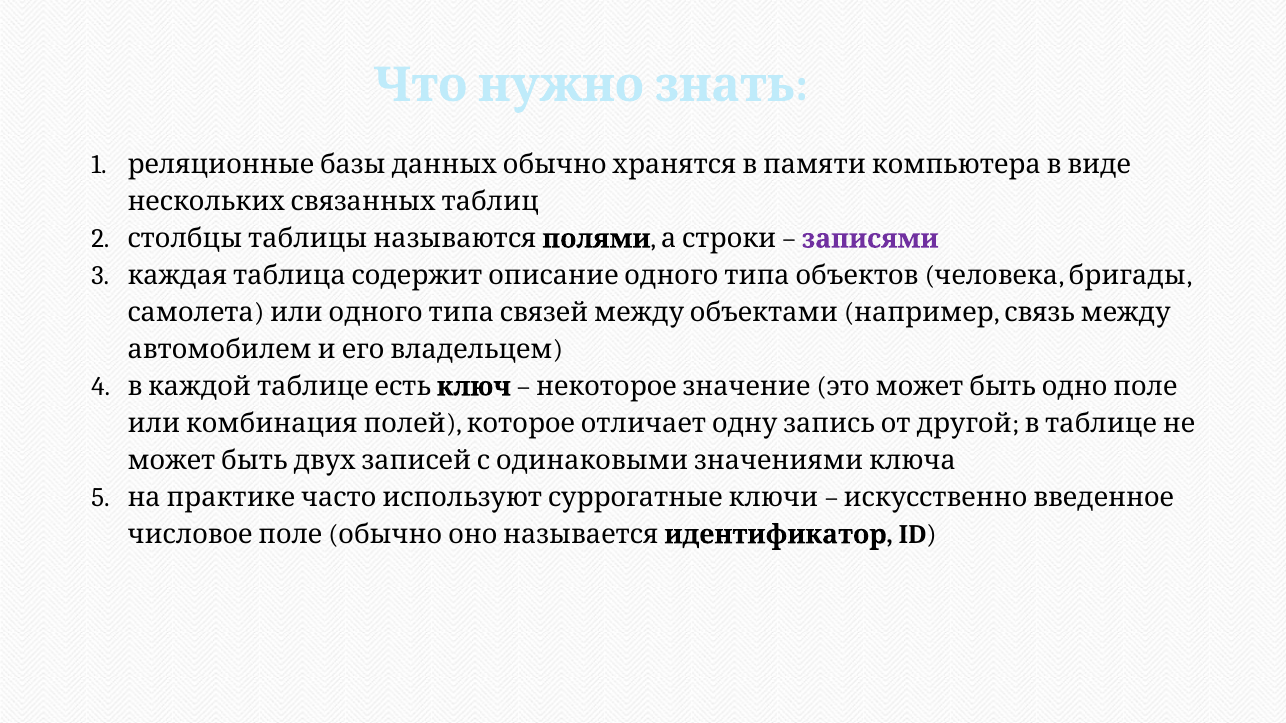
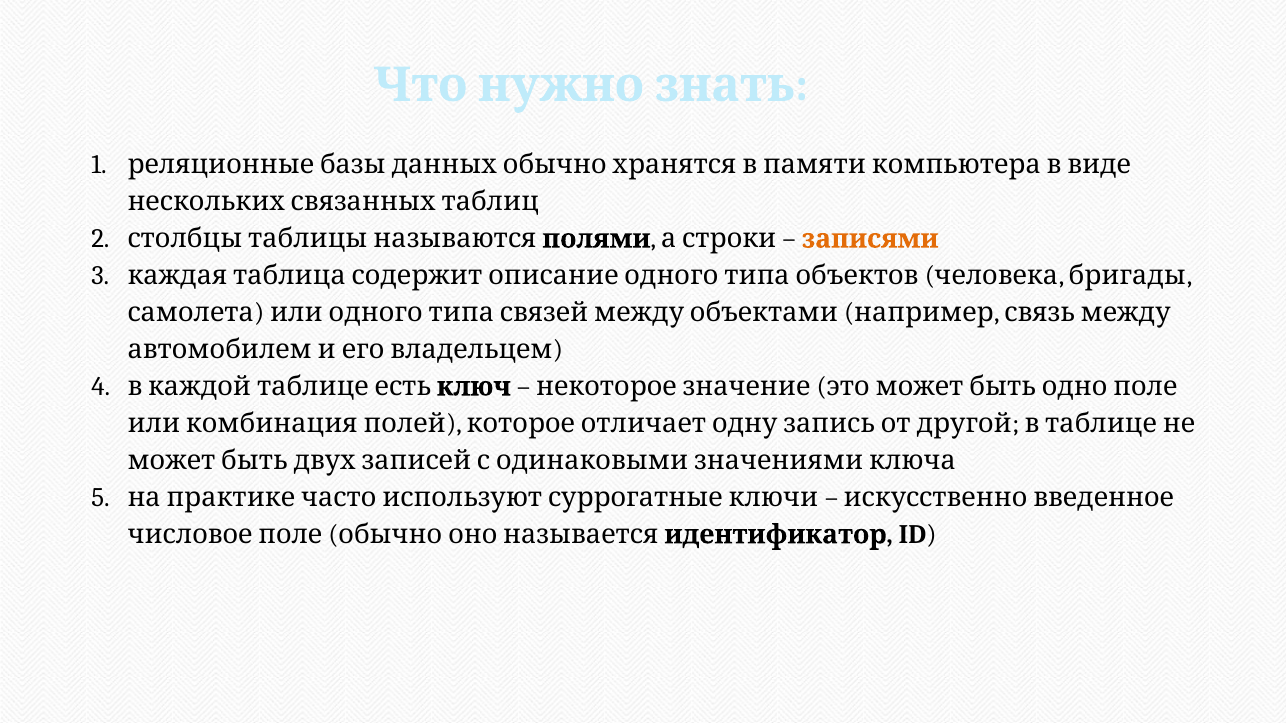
записями colour: purple -> orange
